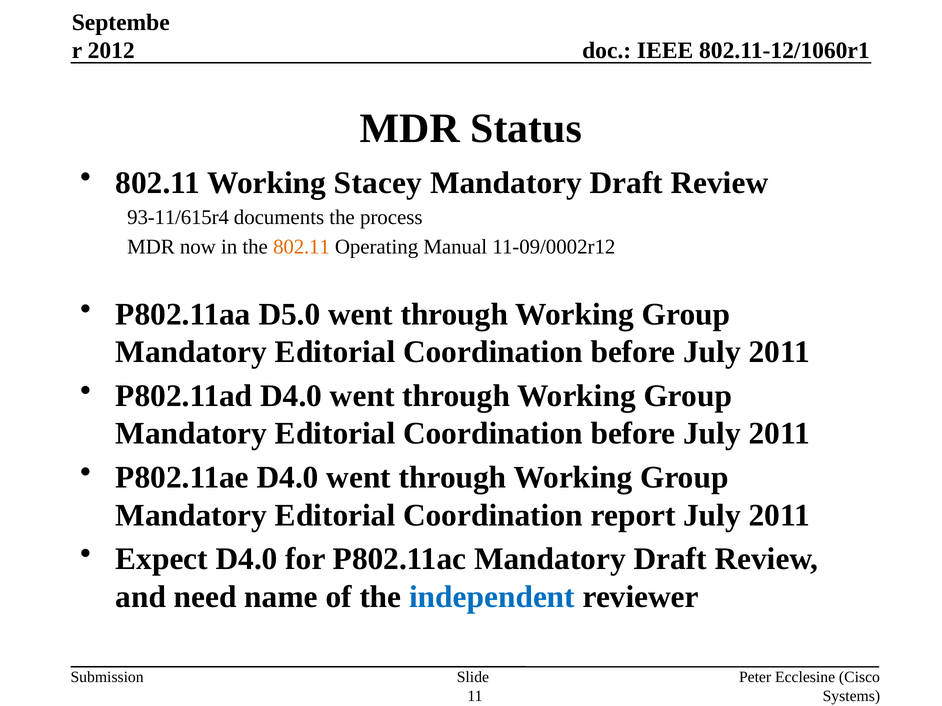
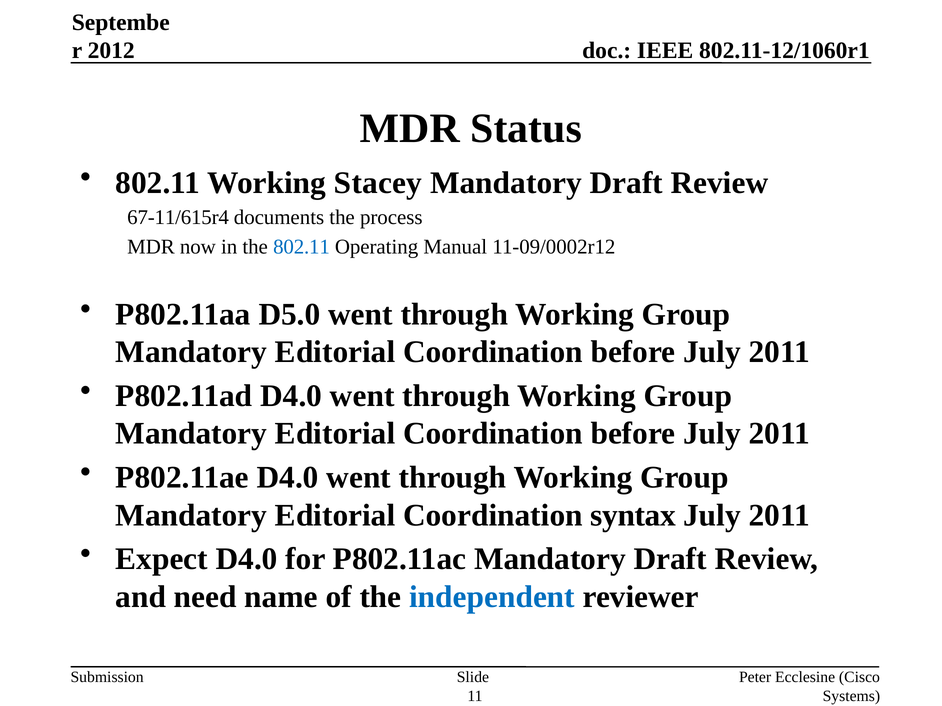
93-11/615r4: 93-11/615r4 -> 67-11/615r4
802.11 at (302, 247) colour: orange -> blue
report: report -> syntax
